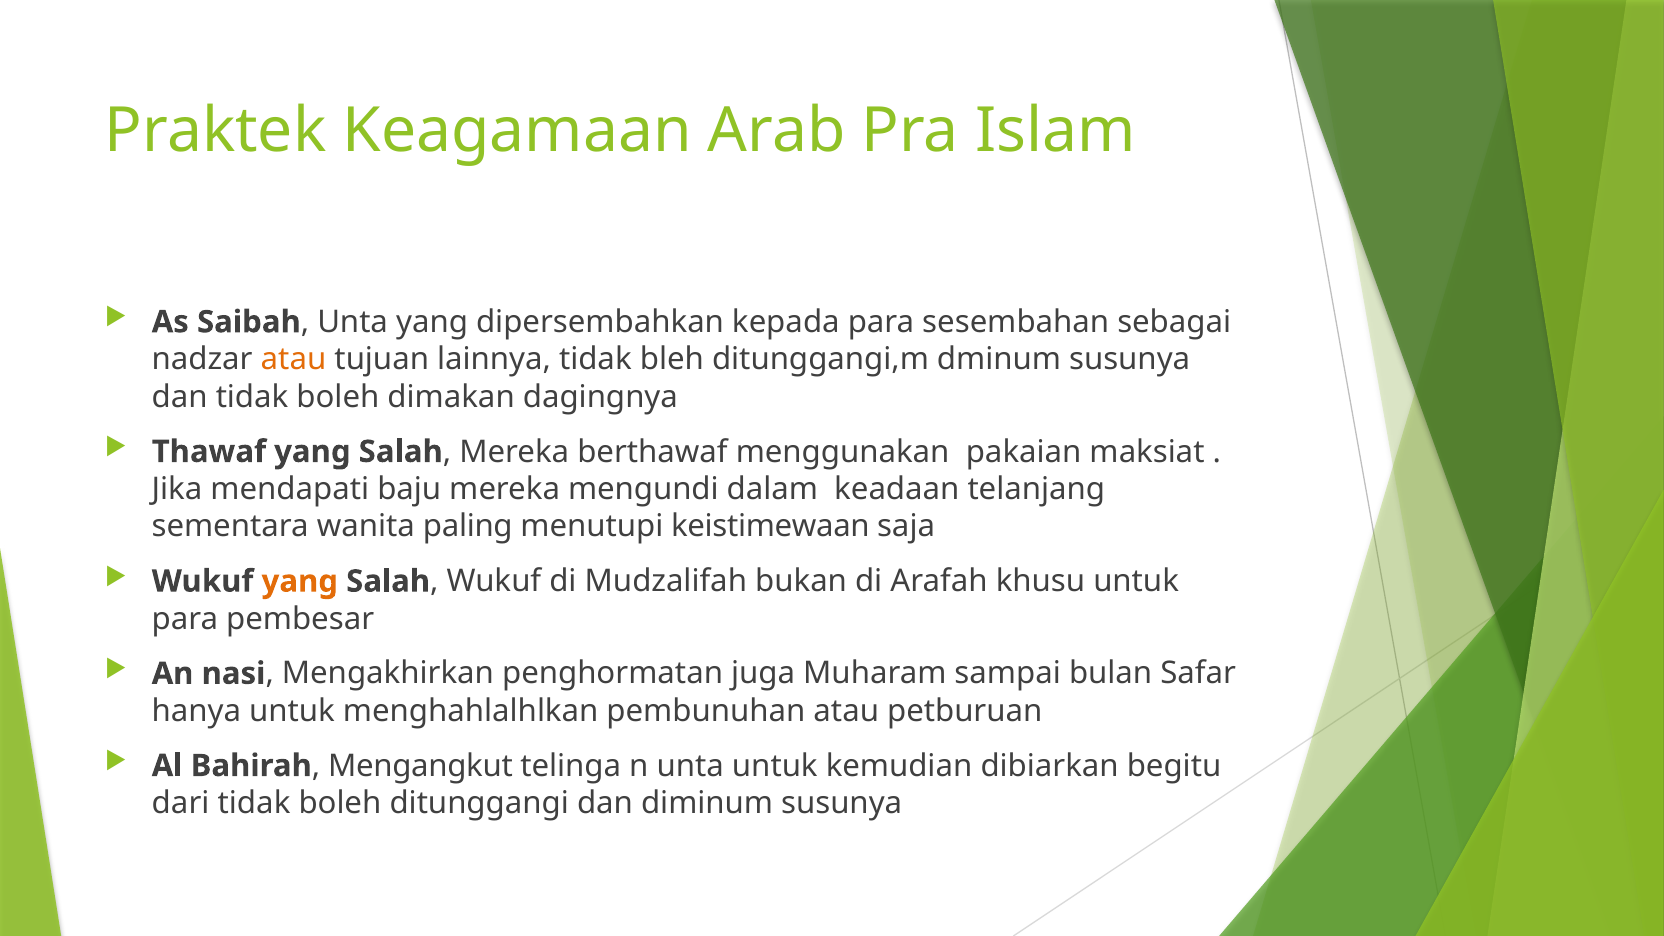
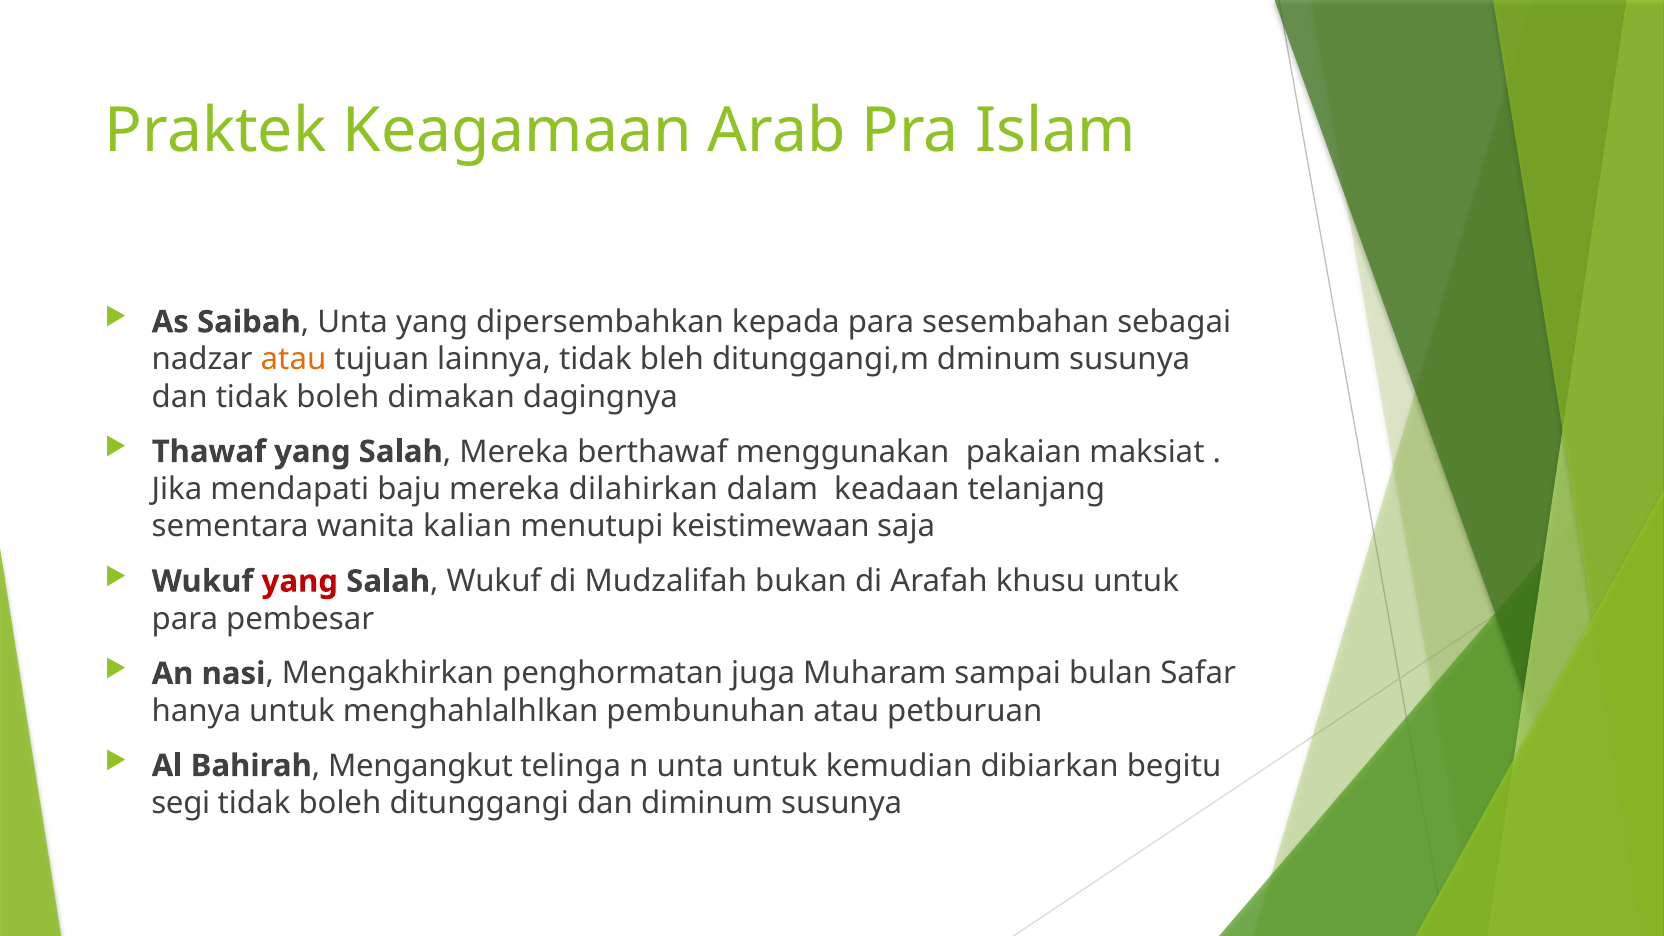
mengundi: mengundi -> dilahirkan
paling: paling -> kalian
yang at (300, 581) colour: orange -> red
dari: dari -> segi
